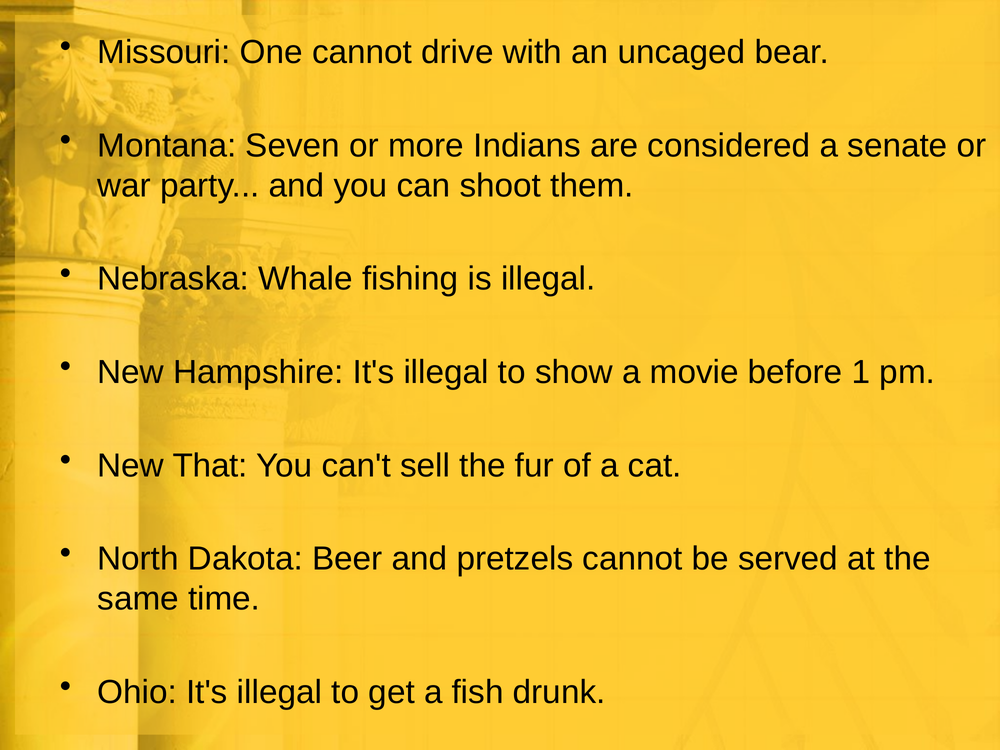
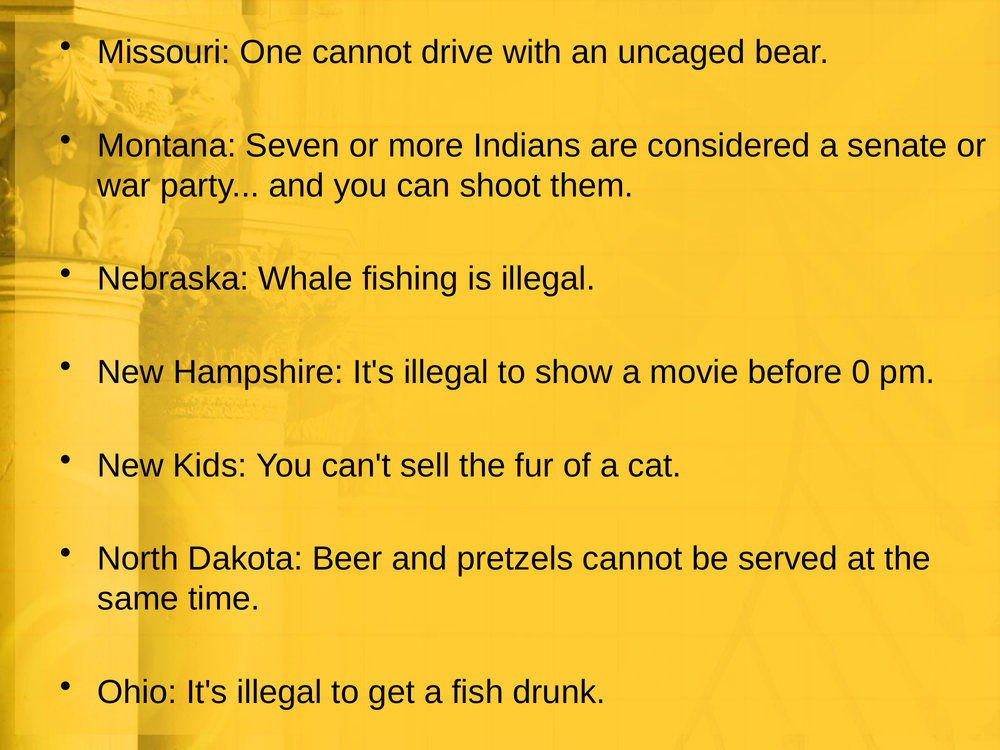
1: 1 -> 0
That: That -> Kids
